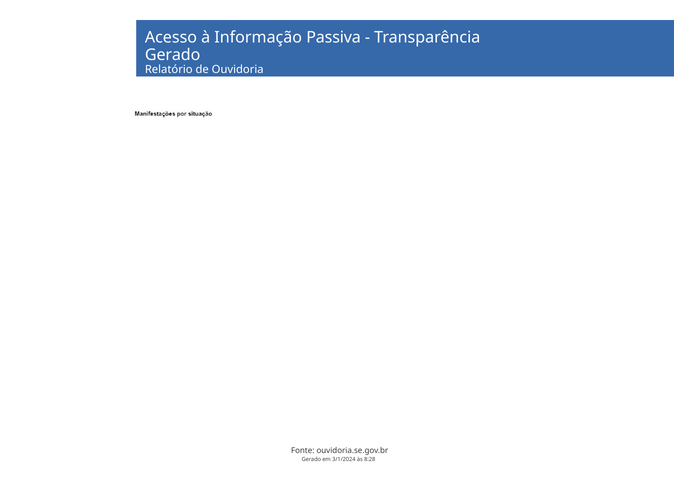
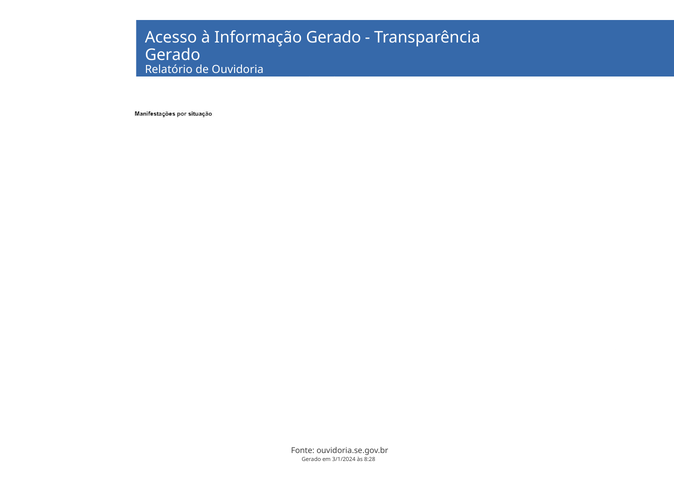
Informação Passiva: Passiva -> Gerado
